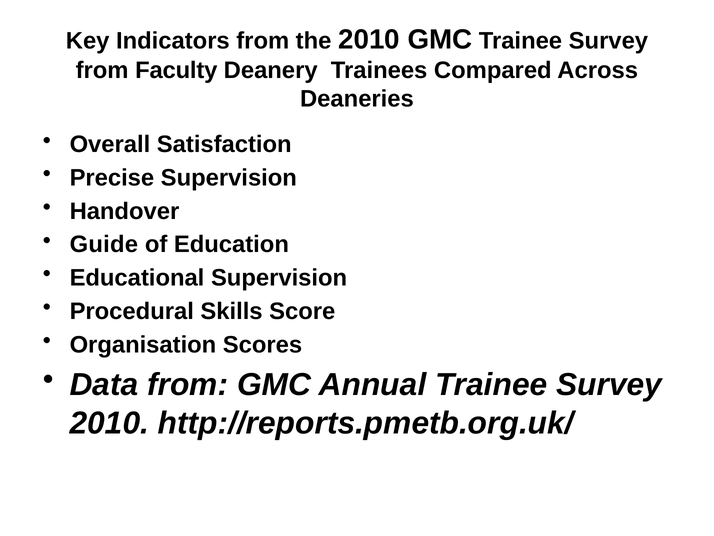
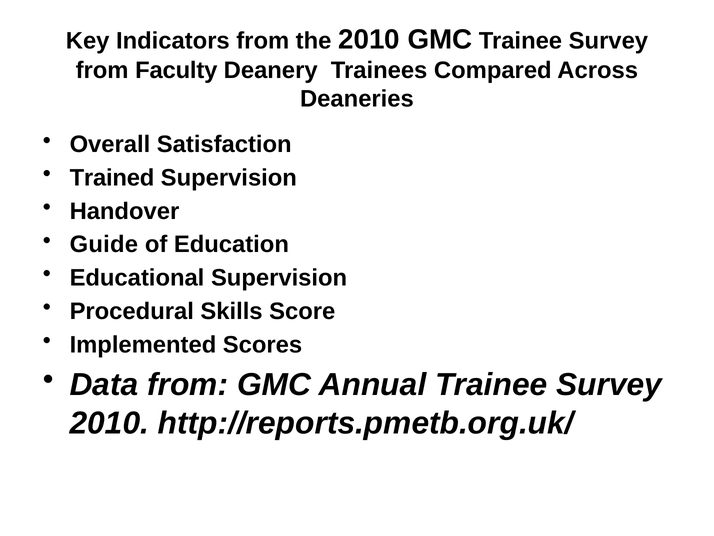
Precise: Precise -> Trained
Organisation: Organisation -> Implemented
